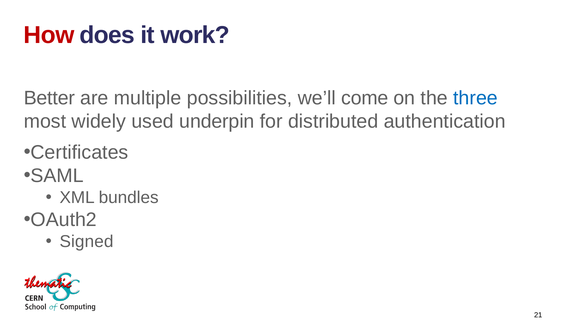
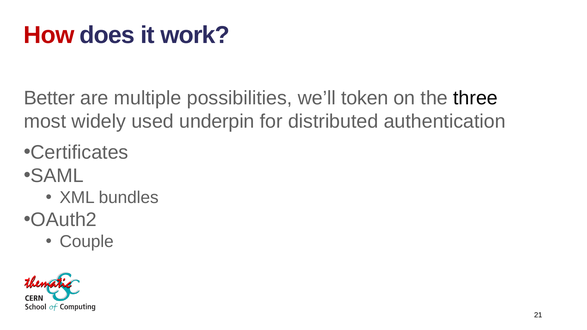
come: come -> token
three colour: blue -> black
Signed: Signed -> Couple
